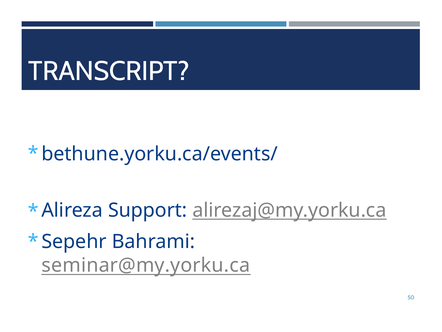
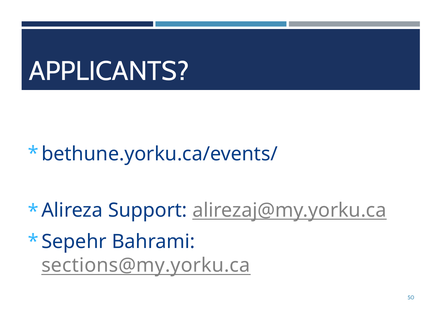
TRANSCRIPT: TRANSCRIPT -> APPLICANTS
seminar@my.yorku.ca: seminar@my.yorku.ca -> sections@my.yorku.ca
